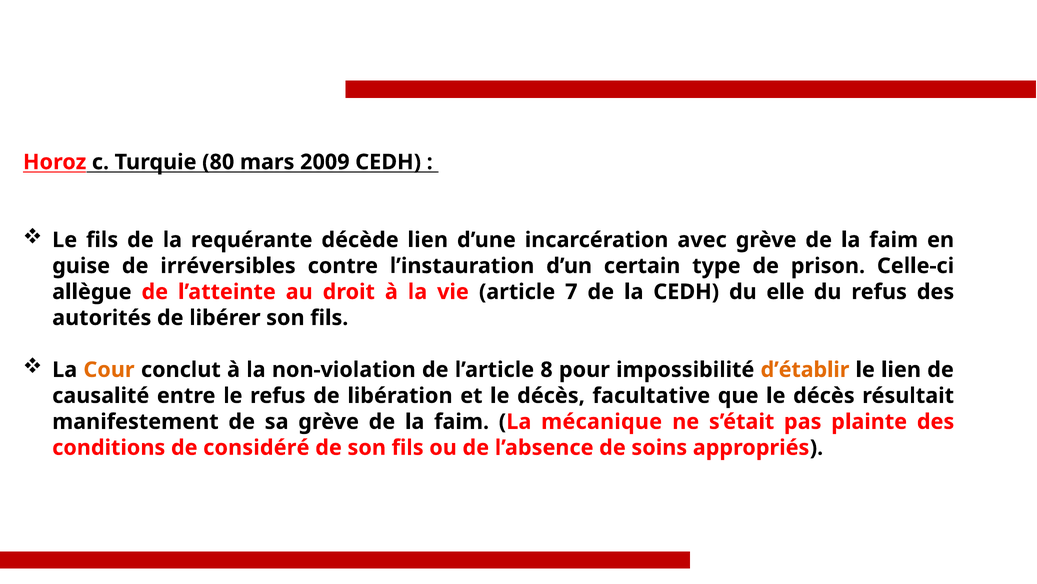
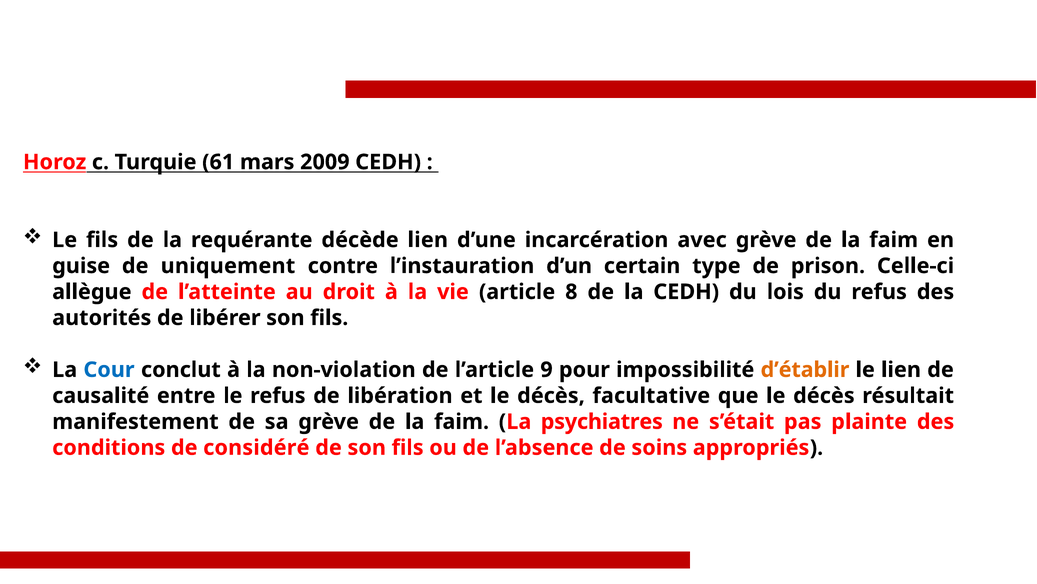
80: 80 -> 61
irréversibles: irréversibles -> uniquement
7: 7 -> 8
elle: elle -> lois
Cour colour: orange -> blue
8: 8 -> 9
mécanique: mécanique -> psychiatres
